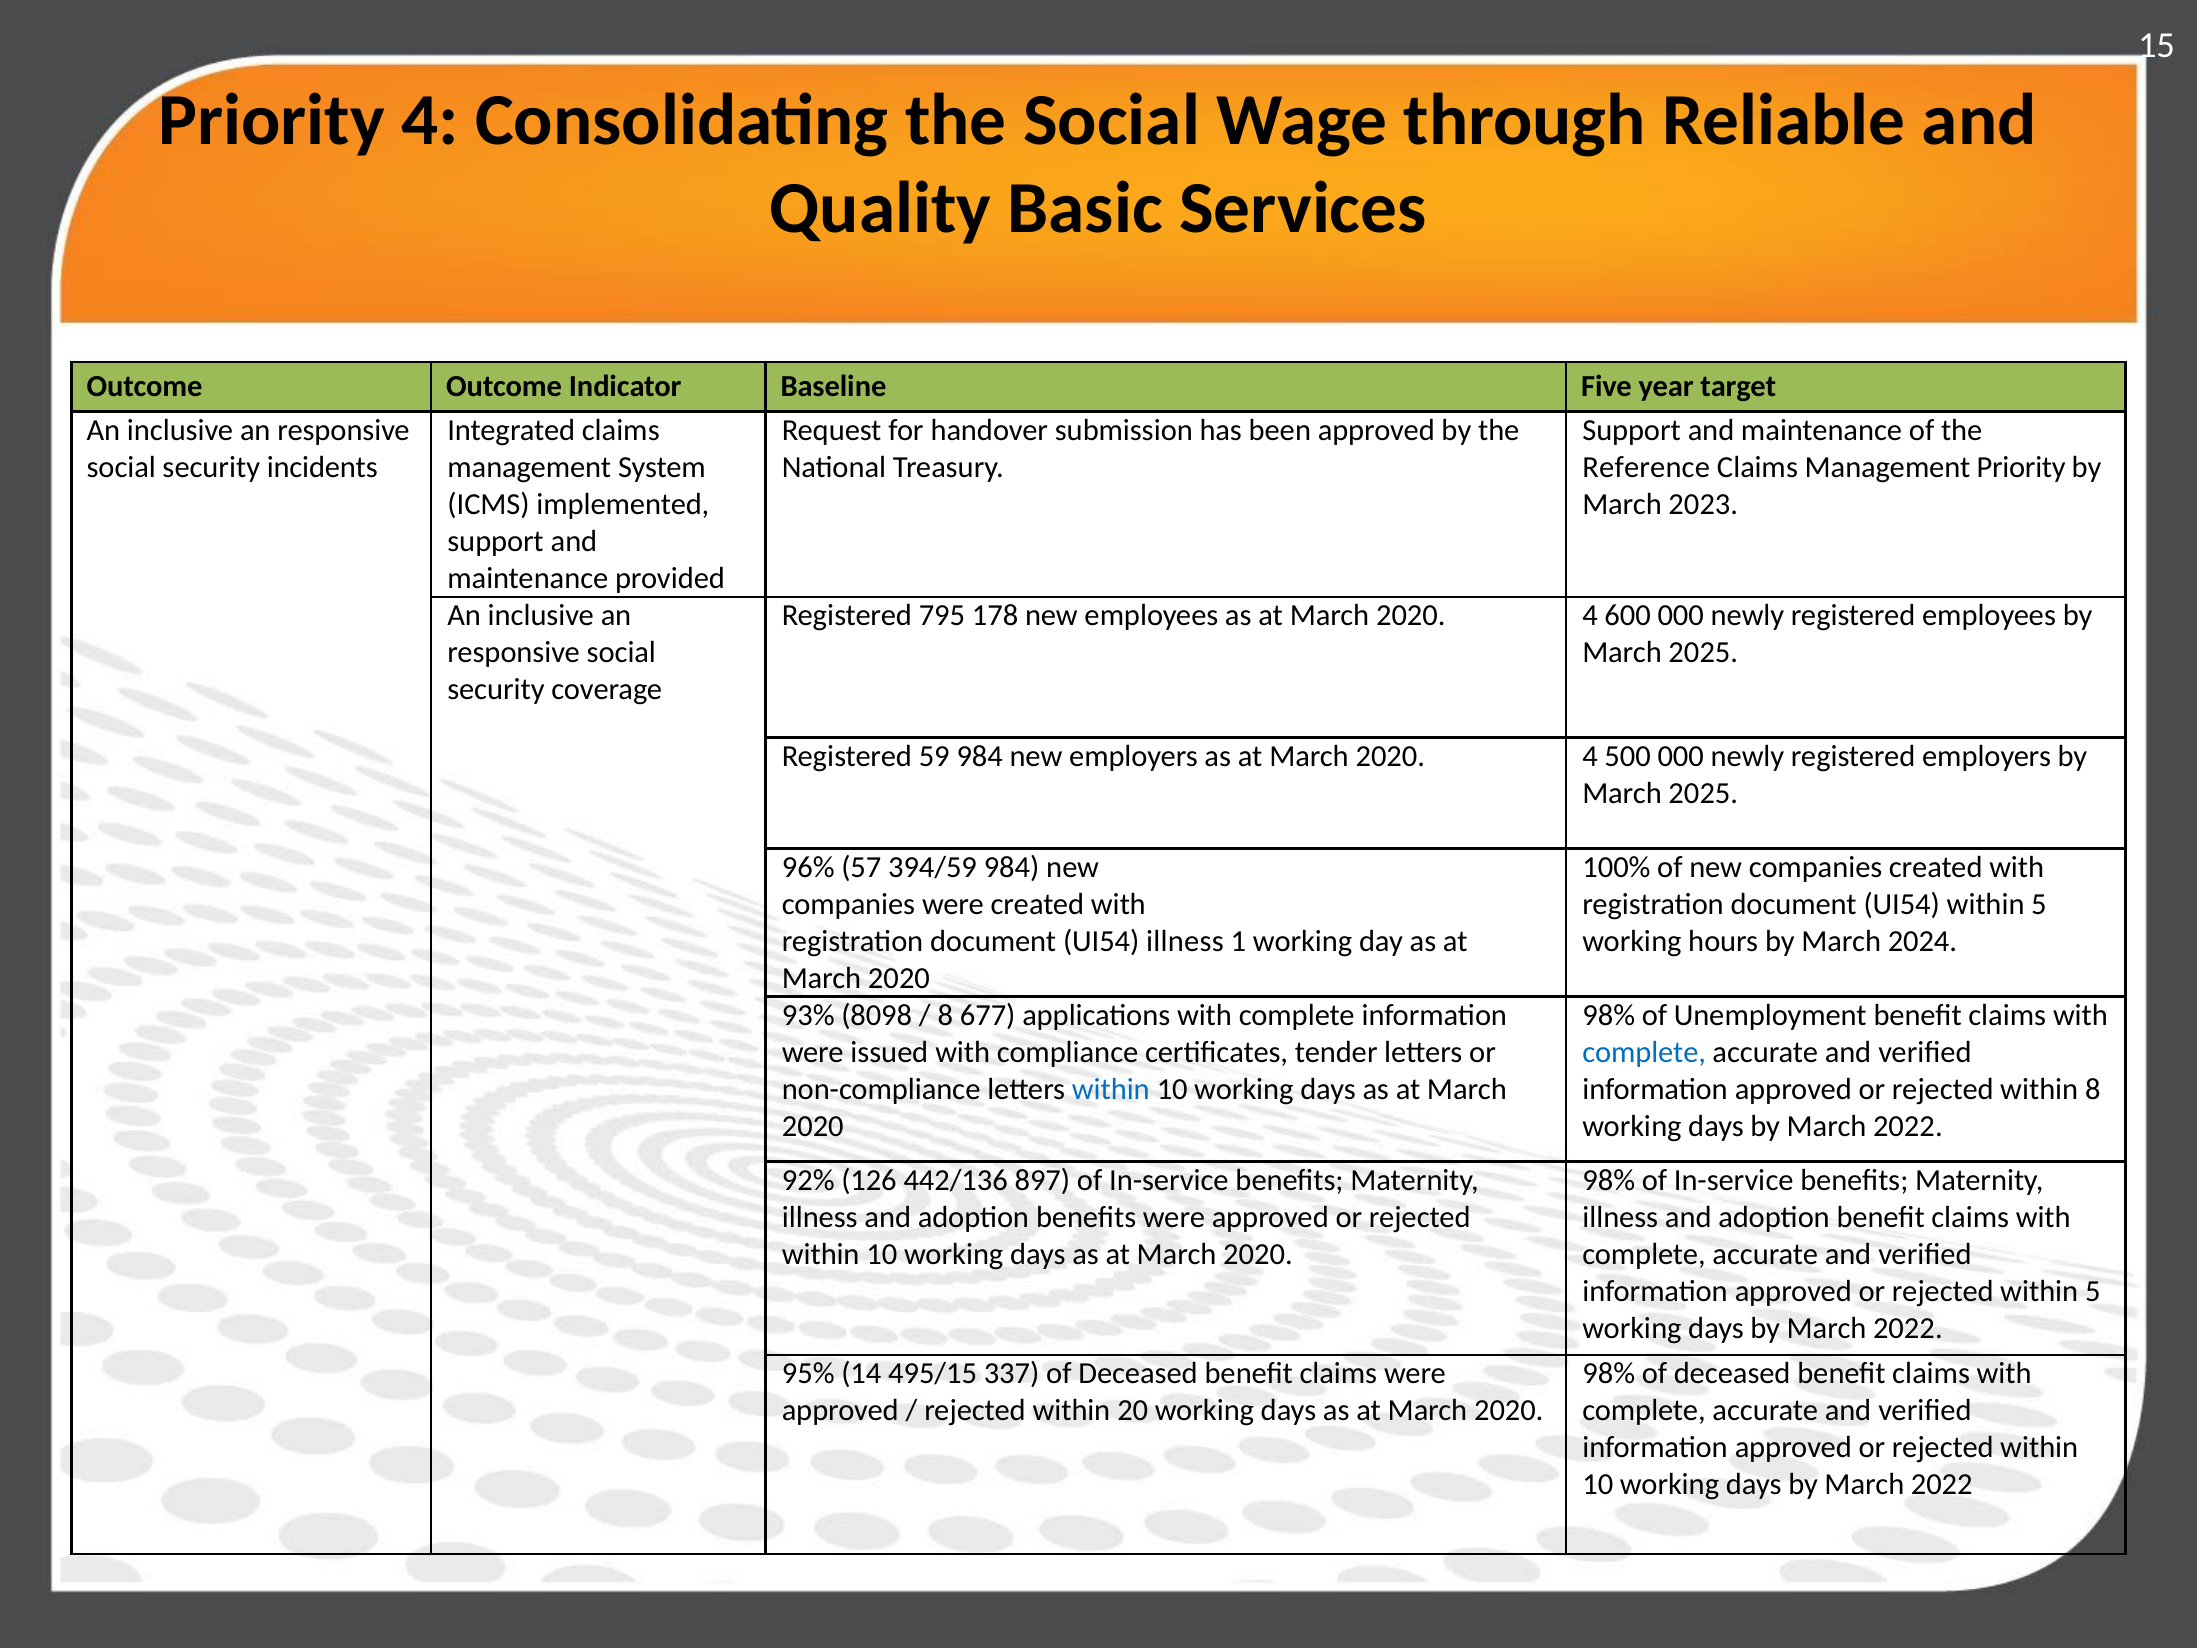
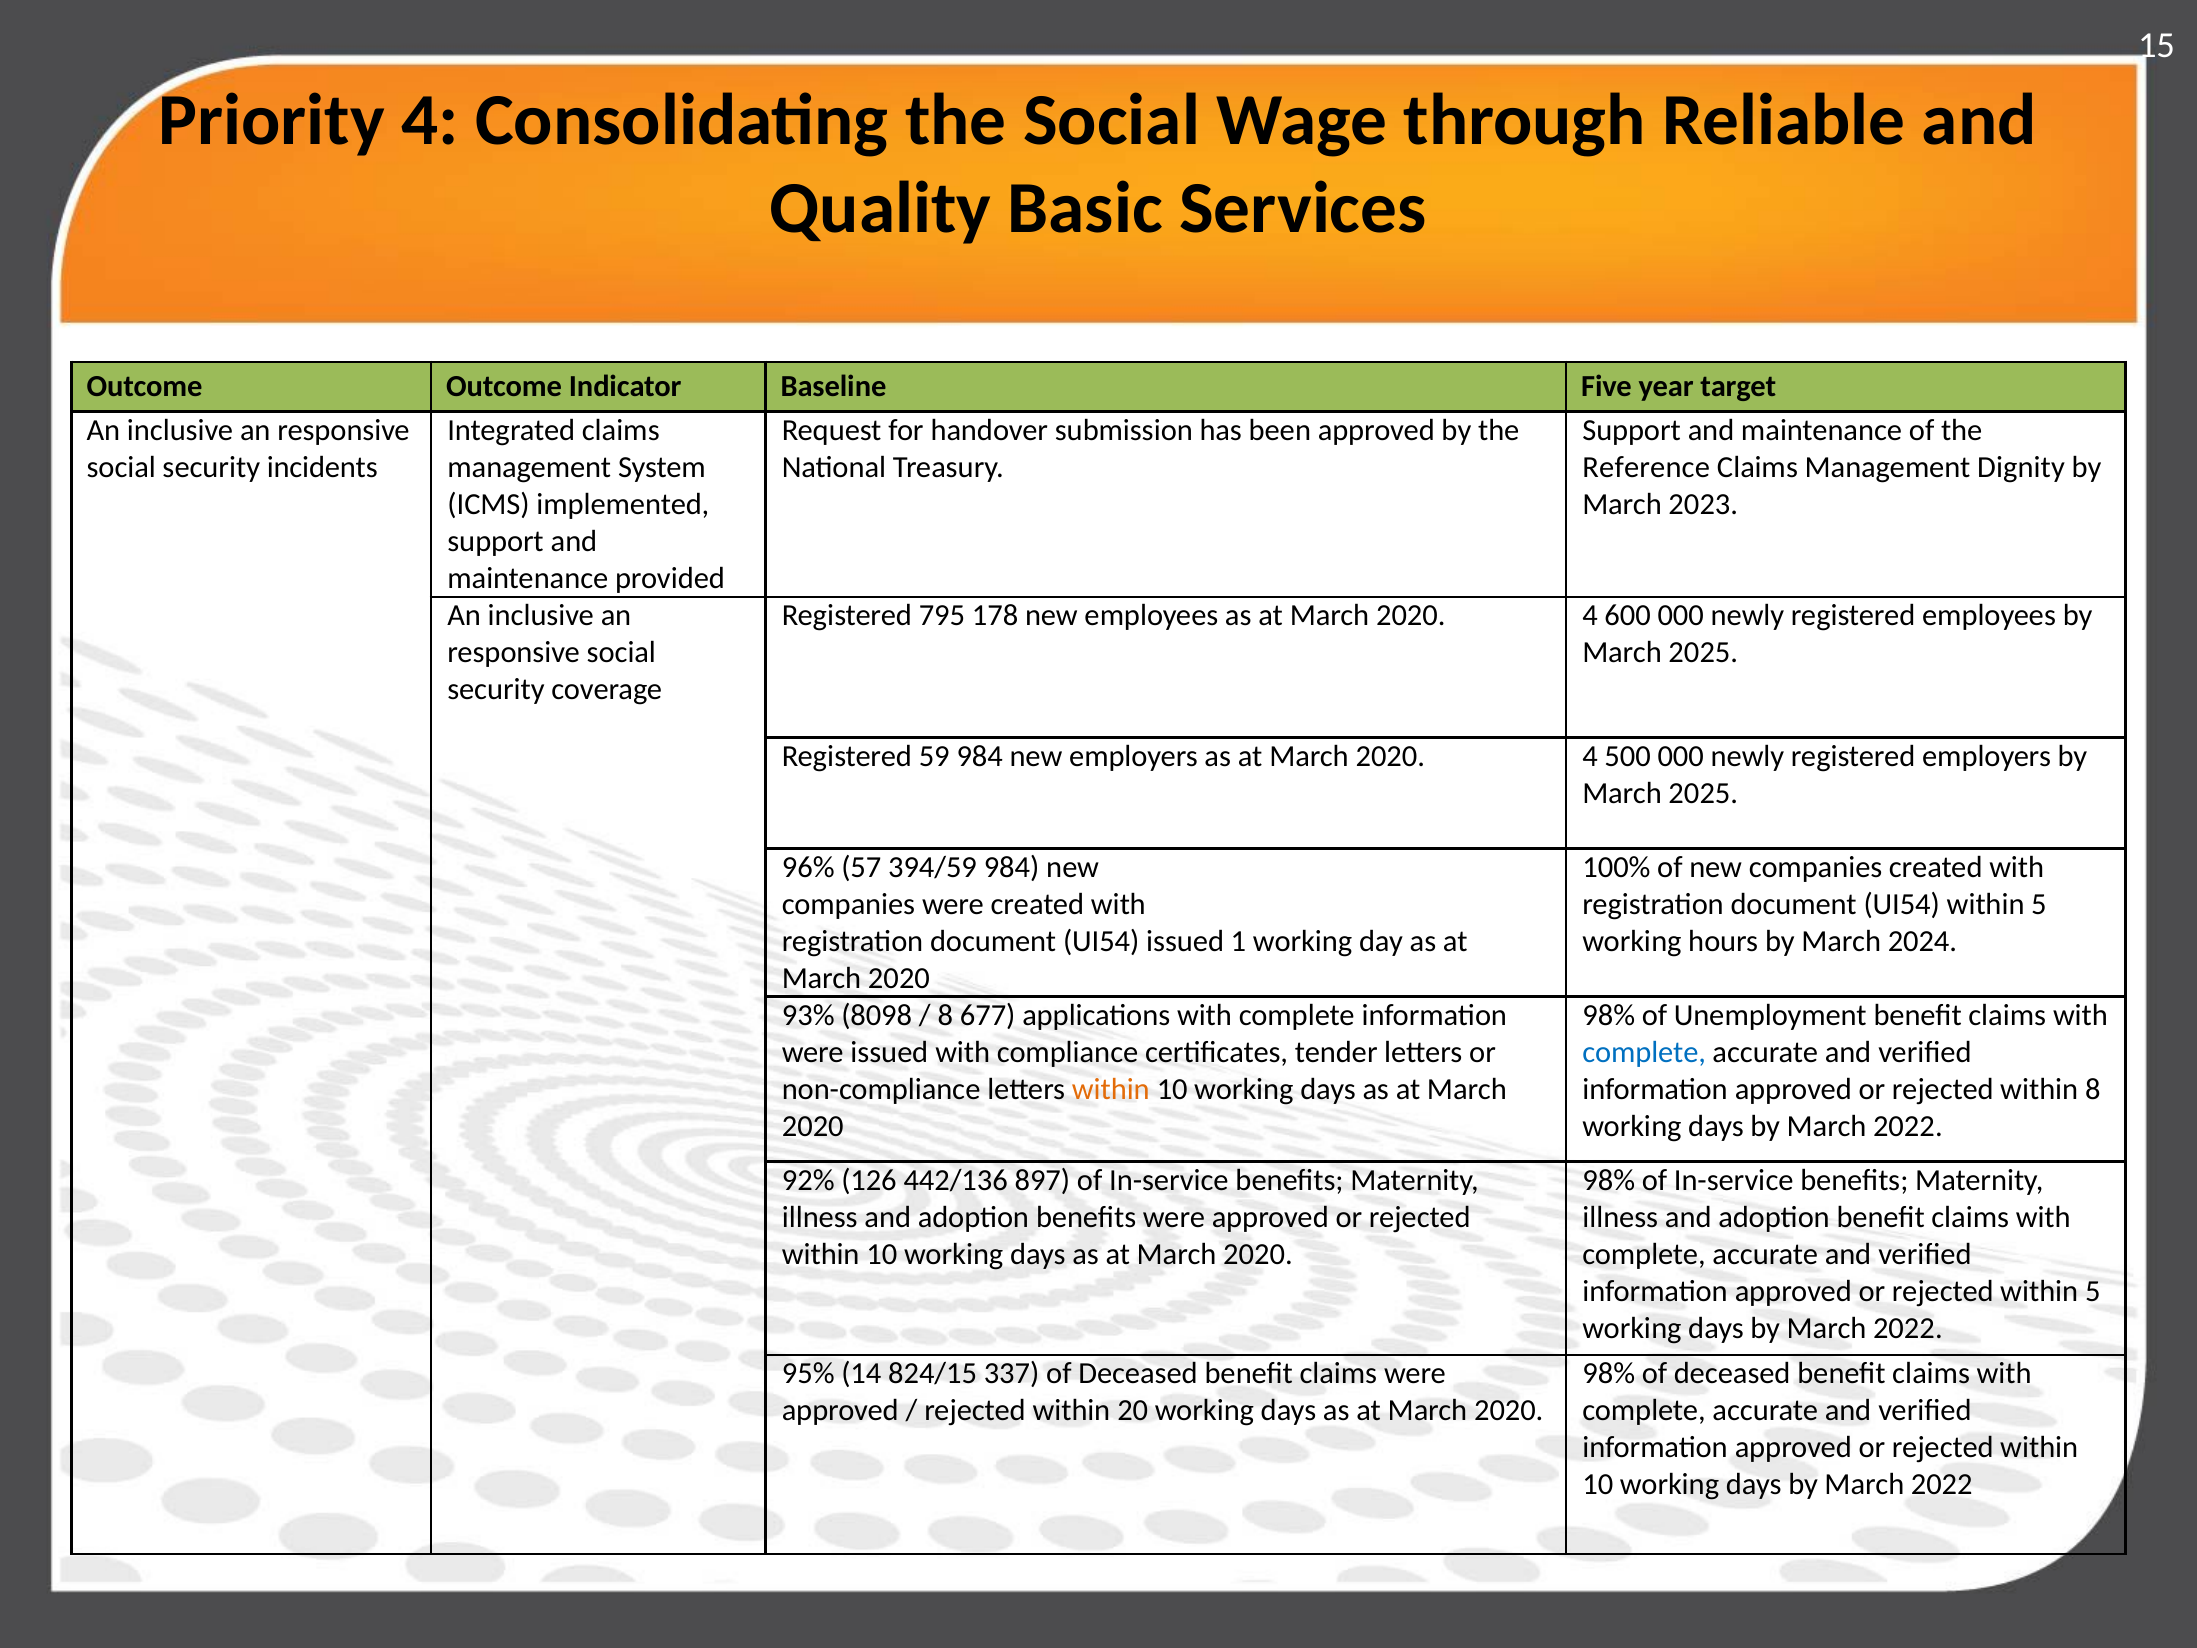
Management Priority: Priority -> Dignity
UI54 illness: illness -> issued
within at (1111, 1089) colour: blue -> orange
495/15: 495/15 -> 824/15
